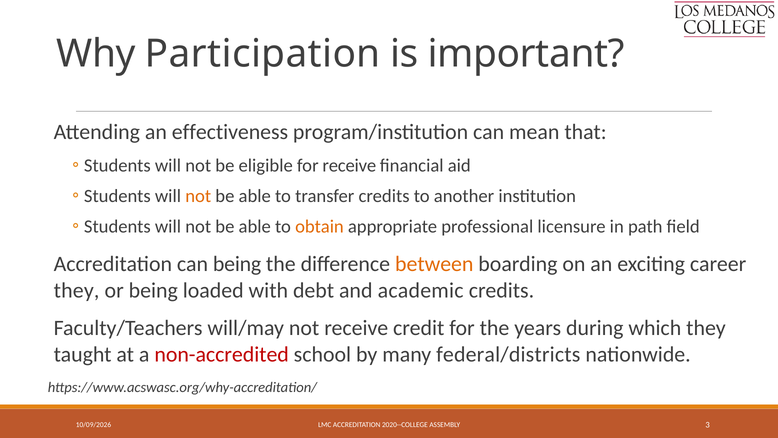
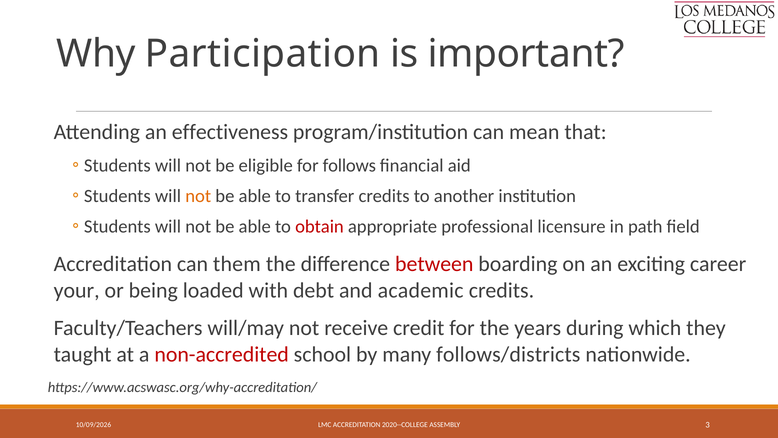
for receive: receive -> follows
obtain colour: orange -> red
can being: being -> them
between colour: orange -> red
they at (77, 290): they -> your
federal/districts: federal/districts -> follows/districts
